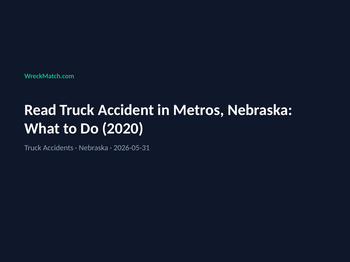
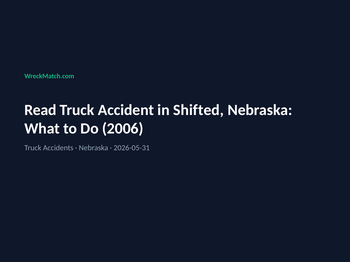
Metros: Metros -> Shifted
2020: 2020 -> 2006
